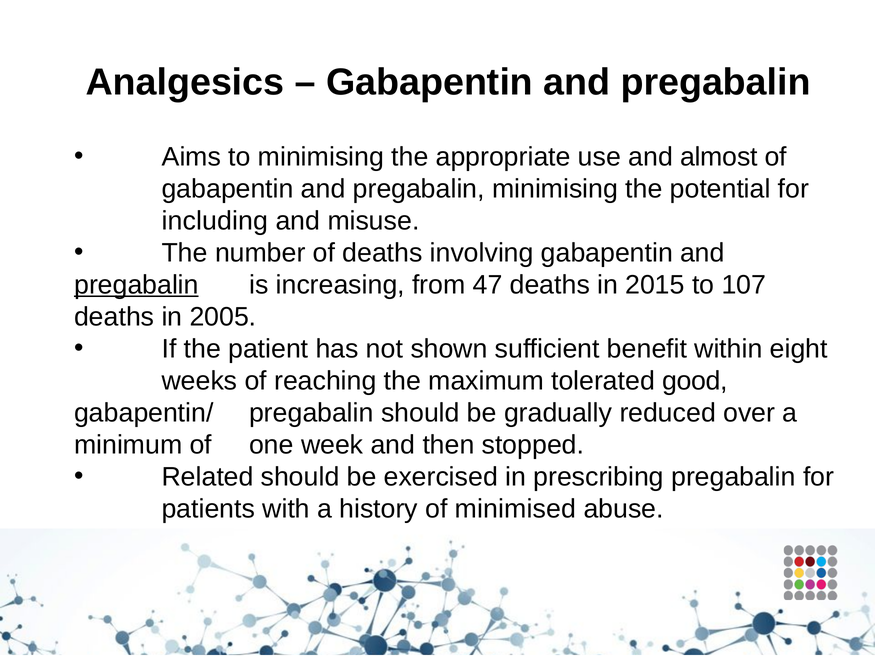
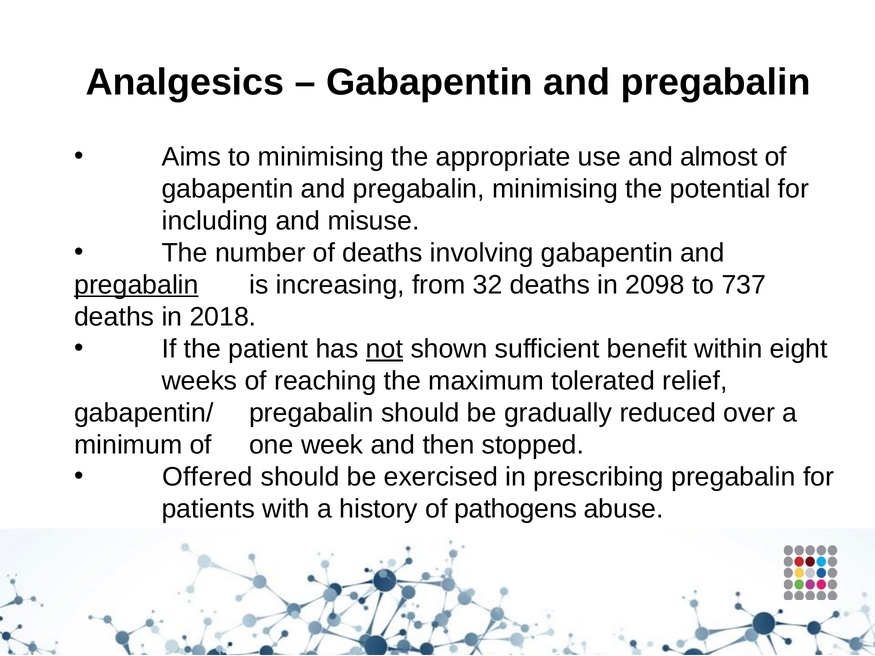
47: 47 -> 32
2015: 2015 -> 2098
107: 107 -> 737
2005: 2005 -> 2018
not underline: none -> present
good: good -> relief
Related: Related -> Offered
minimised: minimised -> pathogens
